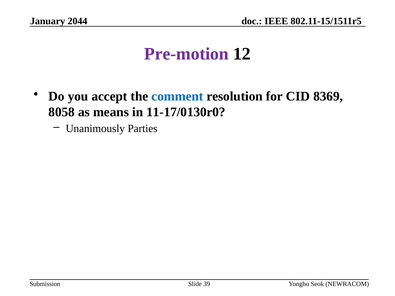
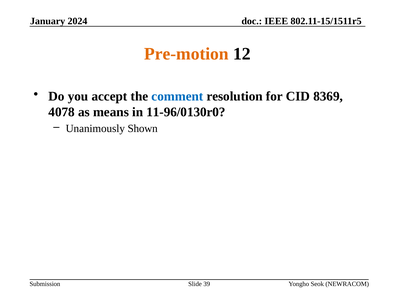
2044: 2044 -> 2024
Pre-motion colour: purple -> orange
8058: 8058 -> 4078
11-17/0130r0: 11-17/0130r0 -> 11-96/0130r0
Parties: Parties -> Shown
